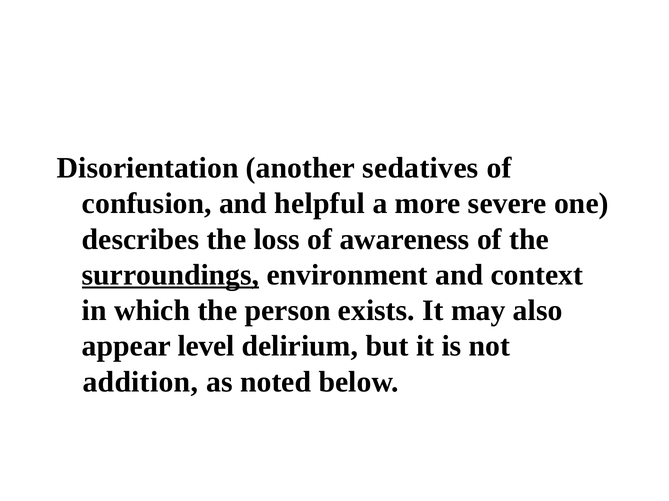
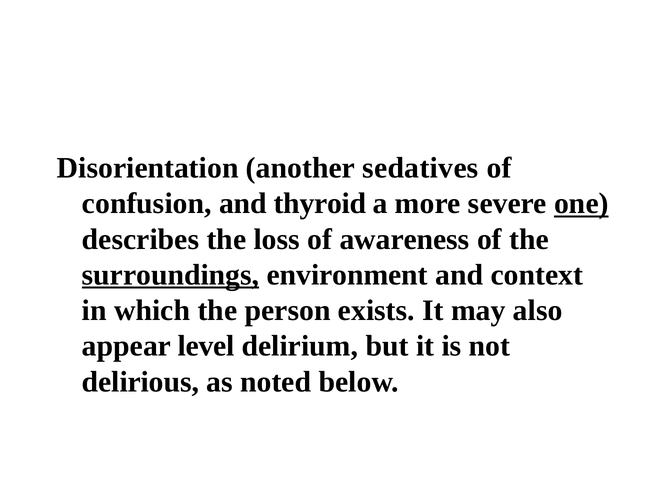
helpful: helpful -> thyroid
one underline: none -> present
addition: addition -> delirious
